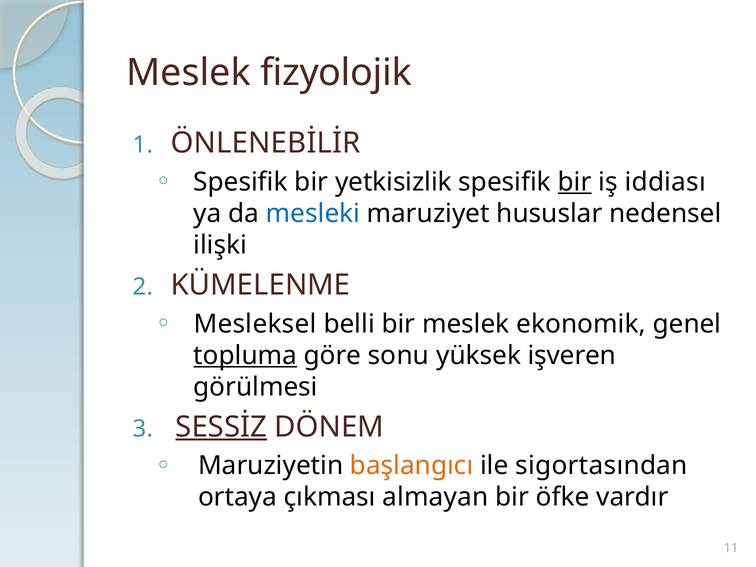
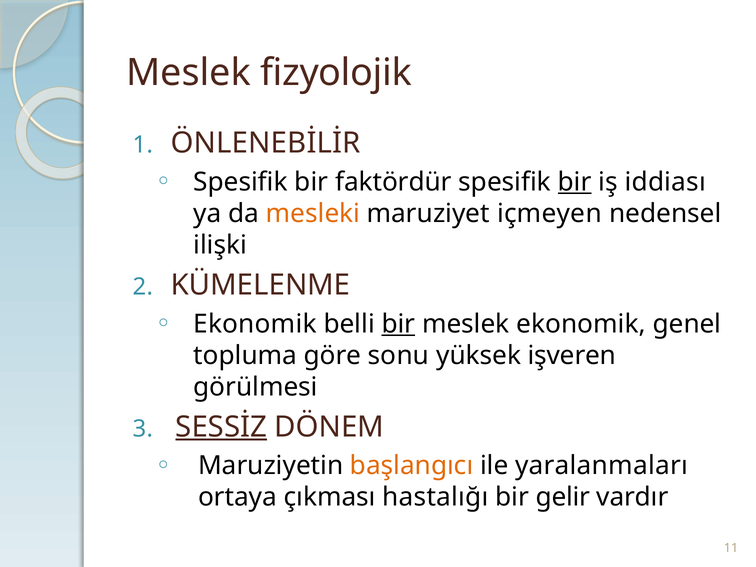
yetkisizlik: yetkisizlik -> faktördür
mesleki colour: blue -> orange
hususlar: hususlar -> içmeyen
Mesleksel at (255, 324): Mesleksel -> Ekonomik
bir at (398, 324) underline: none -> present
topluma underline: present -> none
sigortasından: sigortasından -> yaralanmaları
almayan: almayan -> hastalığı
öfke: öfke -> gelir
